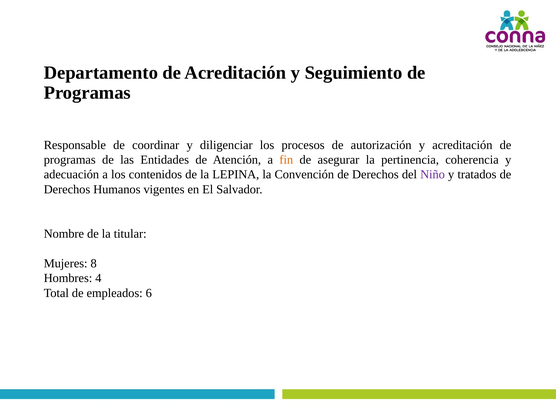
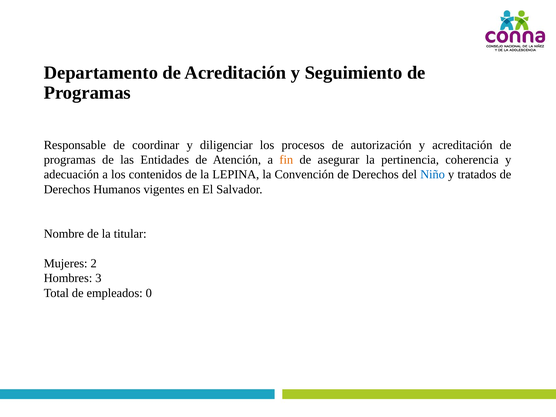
Niño colour: purple -> blue
8: 8 -> 2
4: 4 -> 3
6: 6 -> 0
